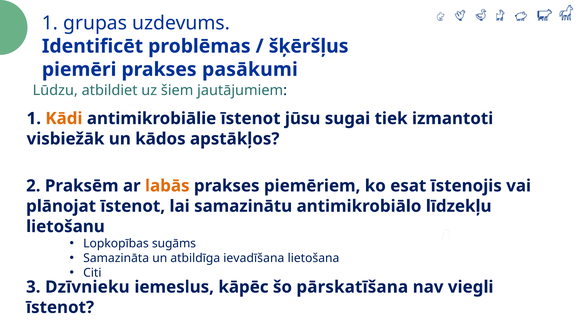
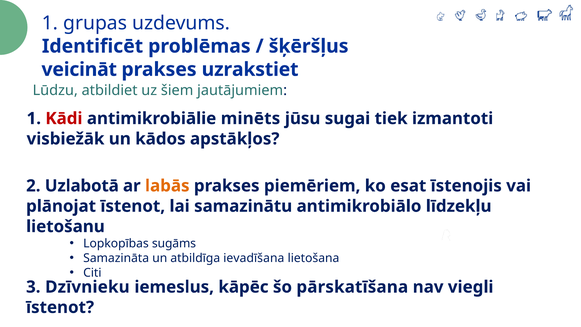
piemēri: piemēri -> veicināt
pasākumi: pasākumi -> uzrakstiet
Kādi colour: orange -> red
antimikrobiālie īstenot: īstenot -> minēts
Praksēm: Praksēm -> Uzlabotā
